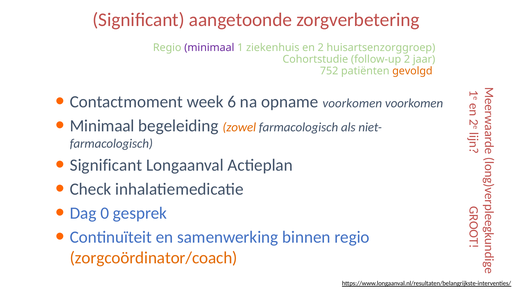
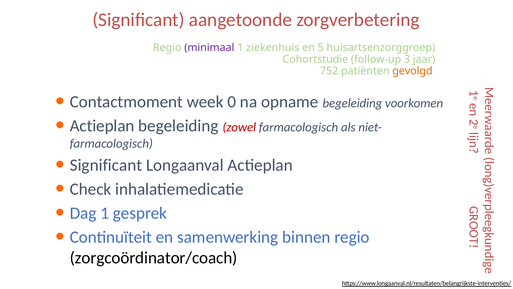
en 2: 2 -> 5
follow-up 2: 2 -> 3
6: 6 -> 0
opname voorkomen: voorkomen -> begeleiding
Minimaal at (102, 126): Minimaal -> Actieplan
zowel colour: orange -> red
Dag 0: 0 -> 1
zorgcoördinator/coach colour: orange -> black
